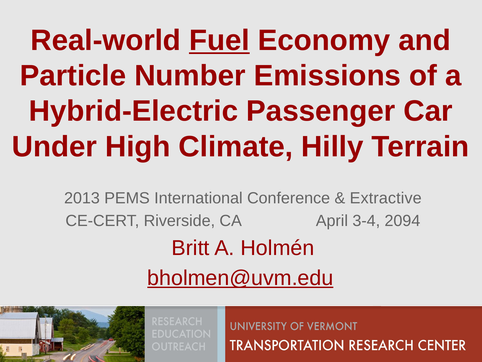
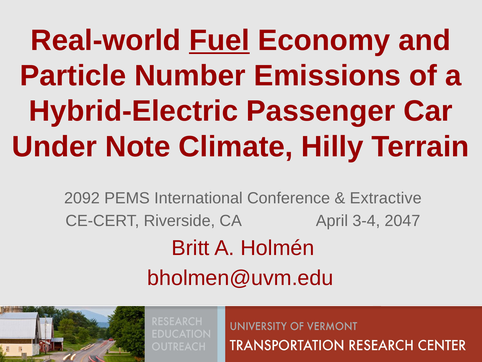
High: High -> Note
2013: 2013 -> 2092
2094: 2094 -> 2047
bholmen@uvm.edu underline: present -> none
